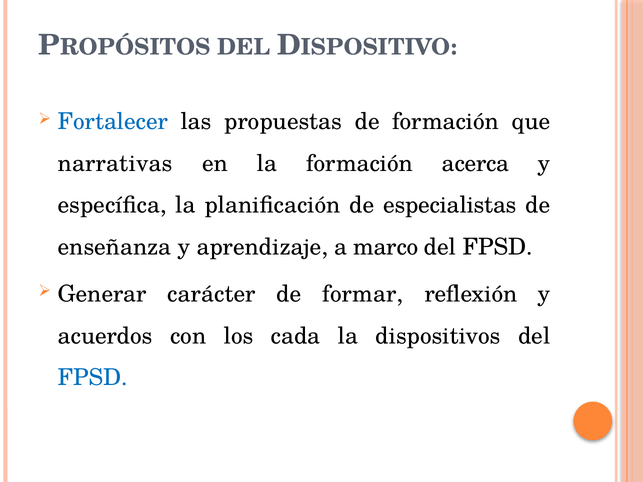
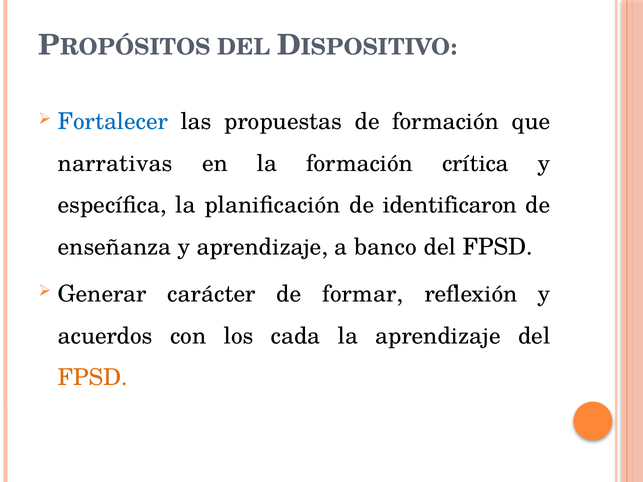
acerca: acerca -> crítica
especialistas: especialistas -> identificaron
marco: marco -> banco
la dispositivos: dispositivos -> aprendizaje
FPSD at (93, 378) colour: blue -> orange
